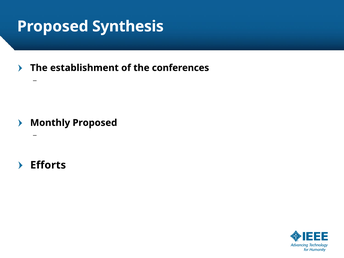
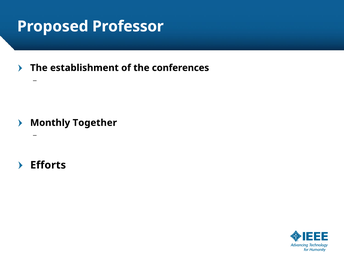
Synthesis: Synthesis -> Professor
Monthly Proposed: Proposed -> Together
